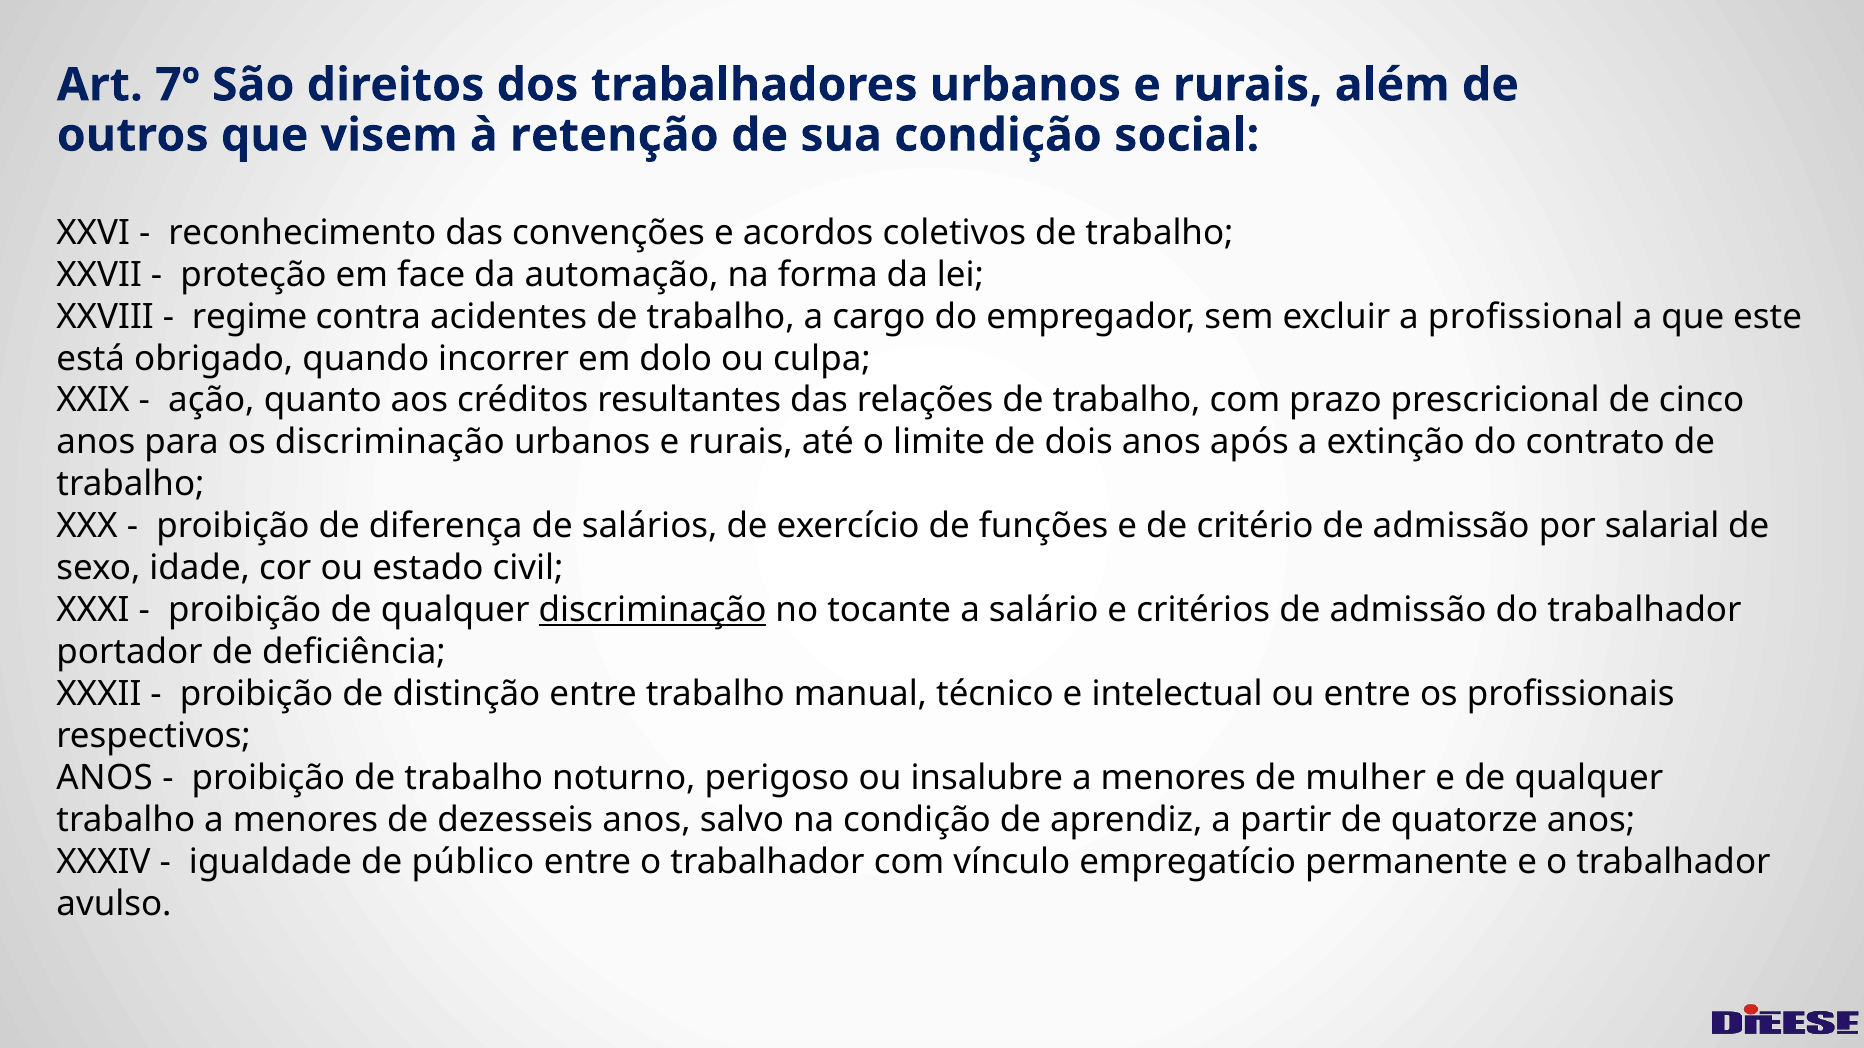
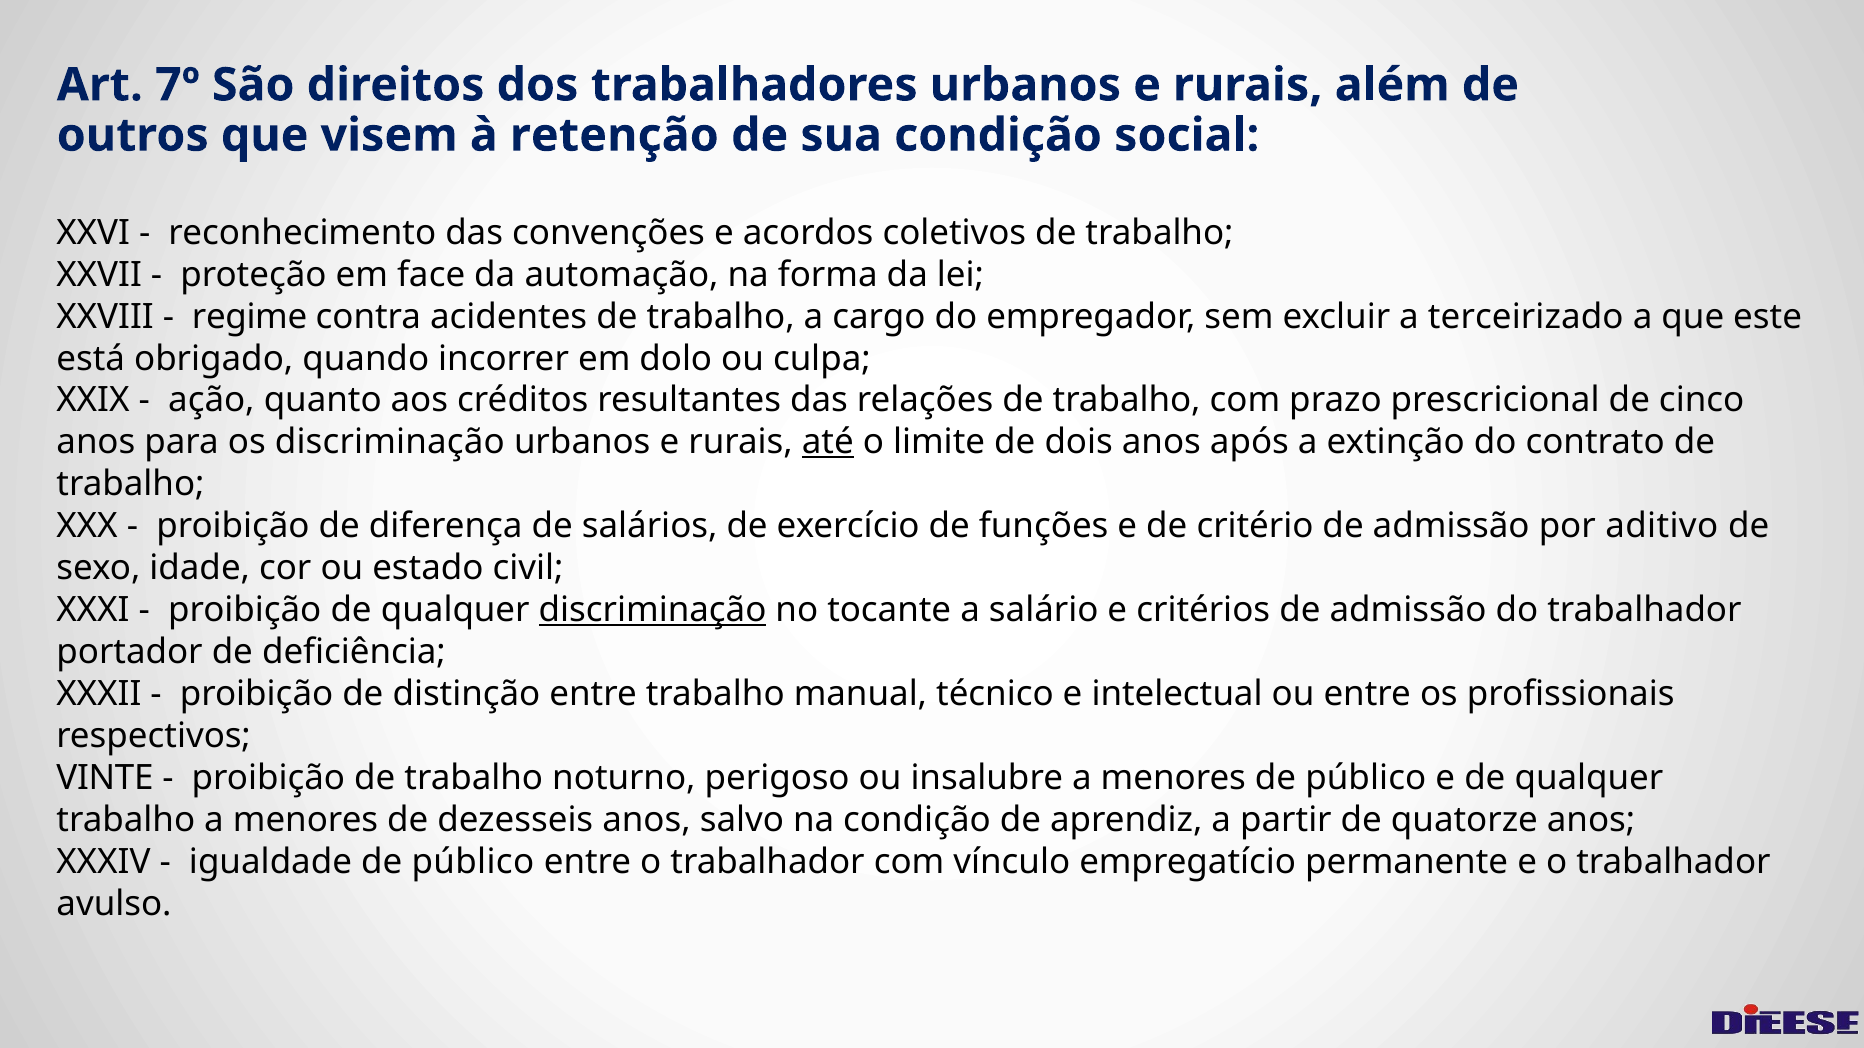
profissional: profissional -> terceirizado
até underline: none -> present
salarial: salarial -> aditivo
ANOS at (105, 778): ANOS -> VINTE
menores de mulher: mulher -> público
